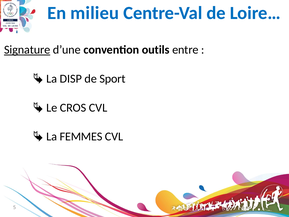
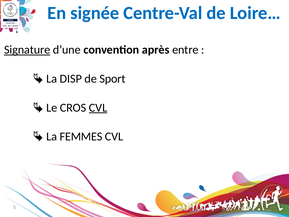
milieu: milieu -> signée
outils: outils -> après
CVL at (98, 108) underline: none -> present
